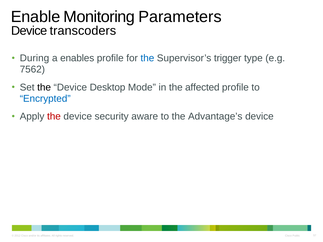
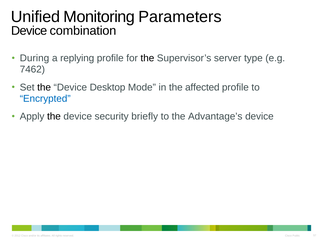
Enable: Enable -> Unified
transcoders: transcoders -> combination
enables: enables -> replying
the at (147, 58) colour: blue -> black
trigger: trigger -> server
7562: 7562 -> 7462
the at (54, 117) colour: red -> black
aware: aware -> briefly
